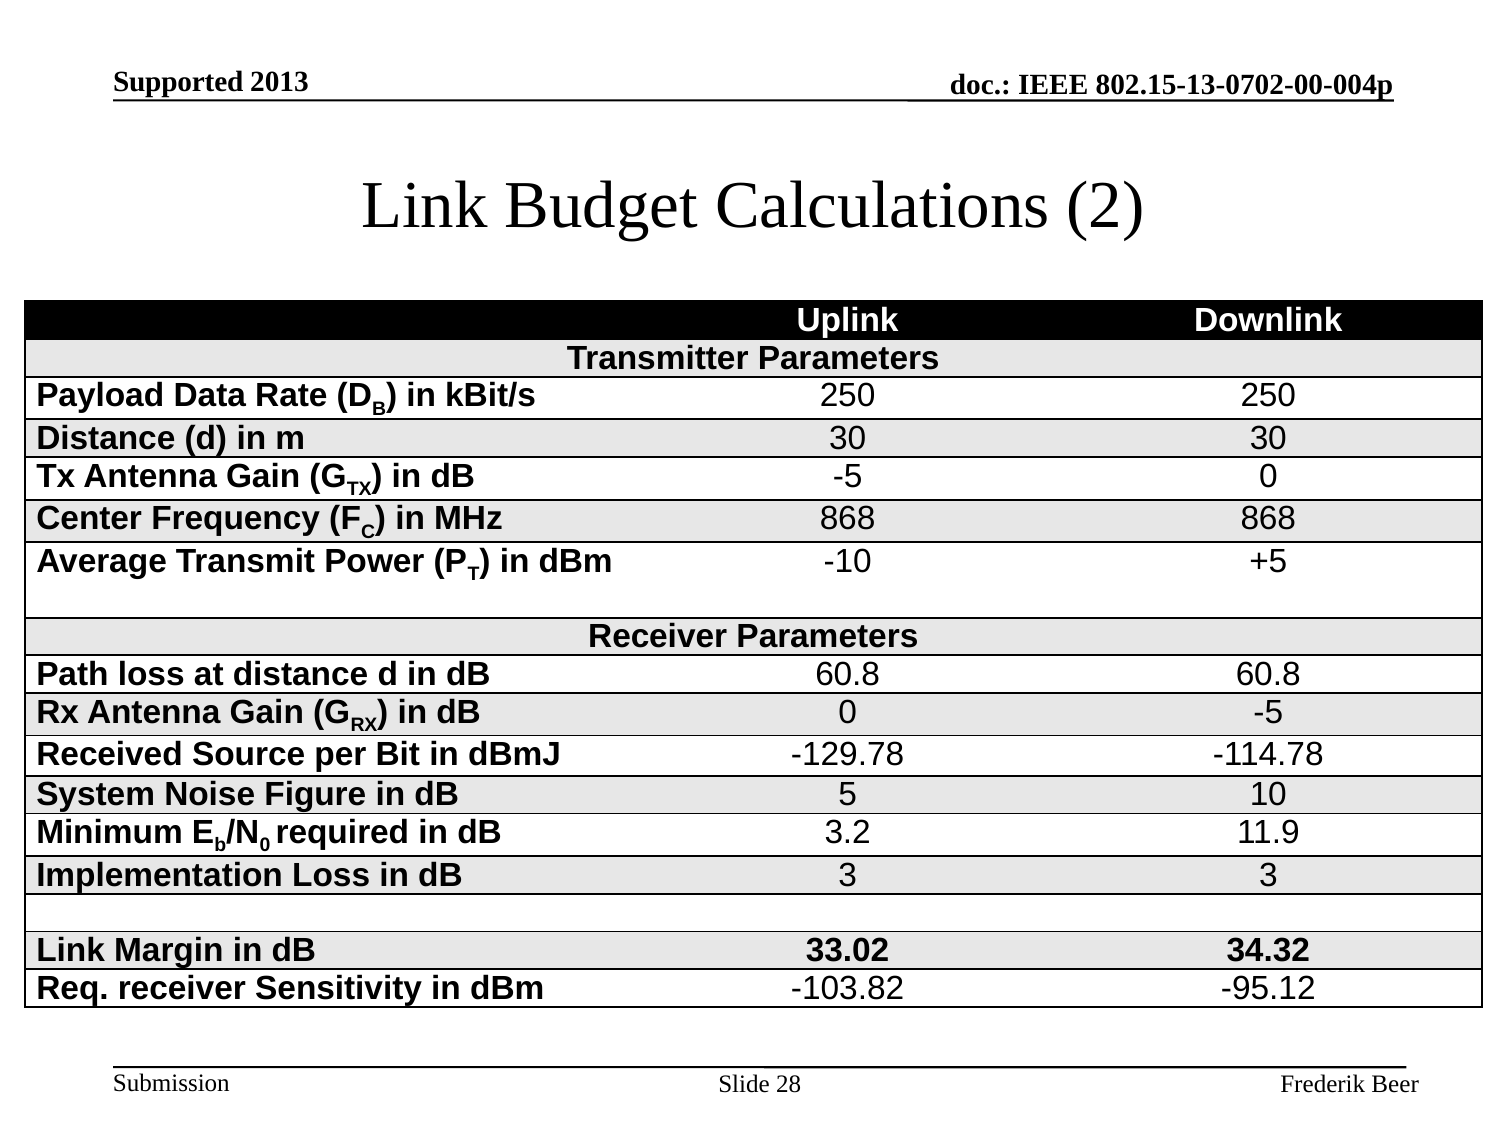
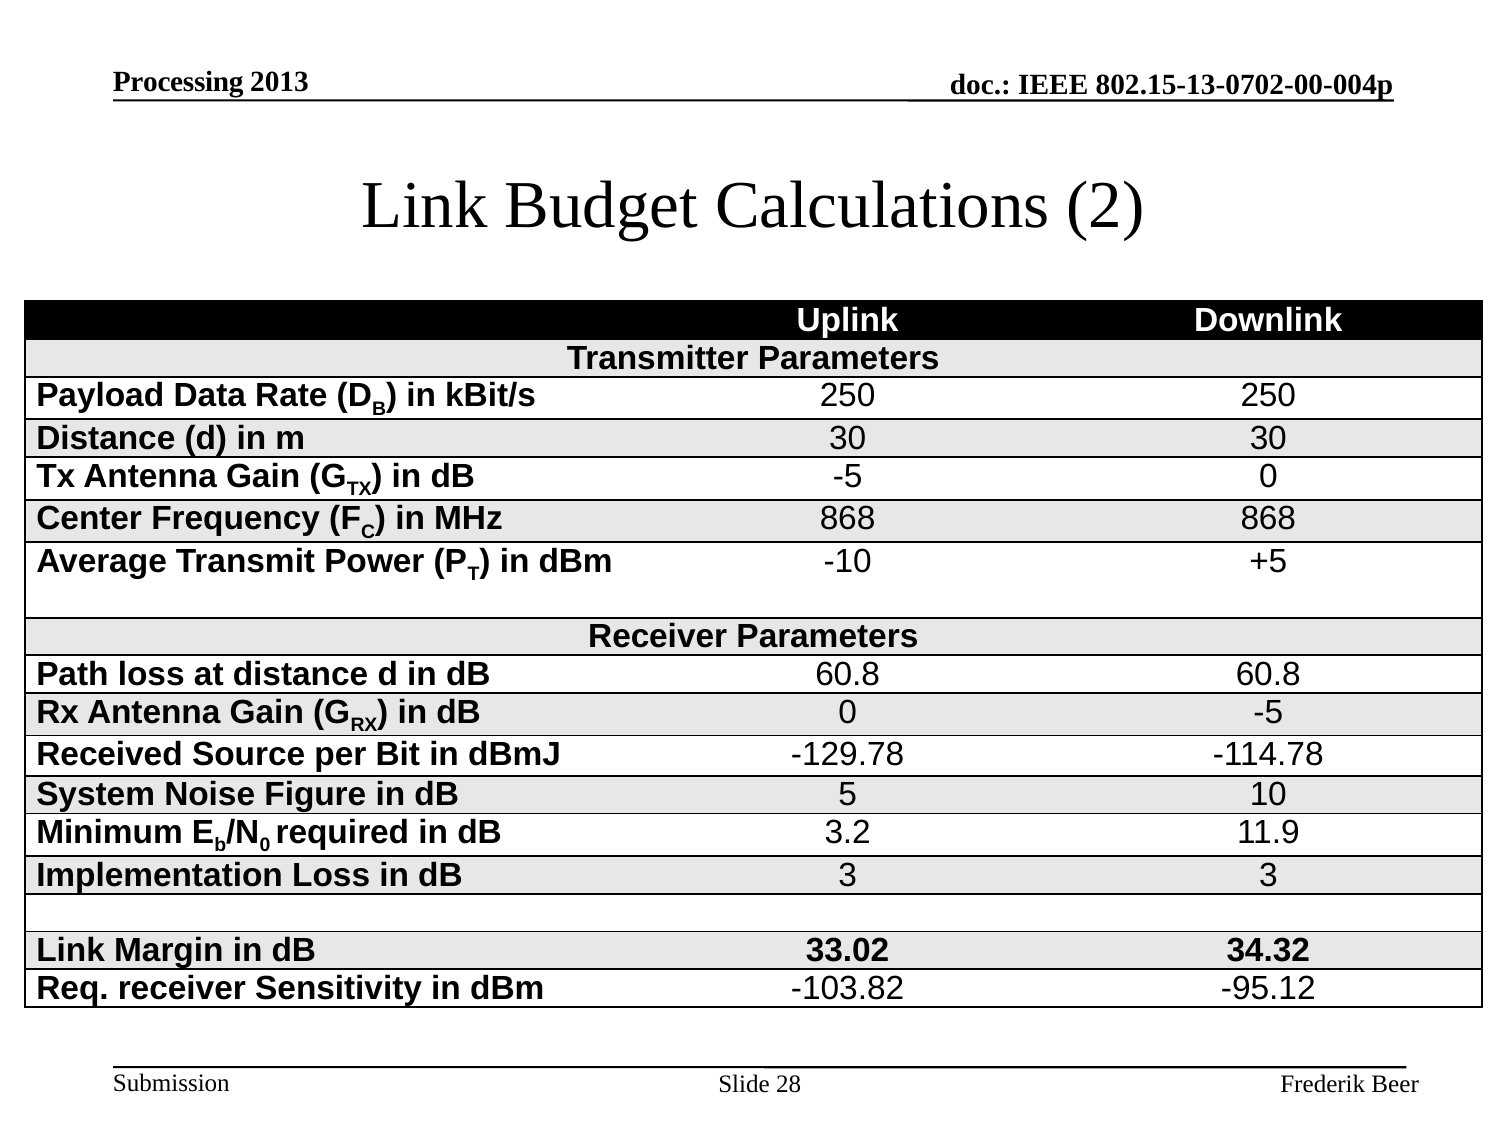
Supported: Supported -> Processing
